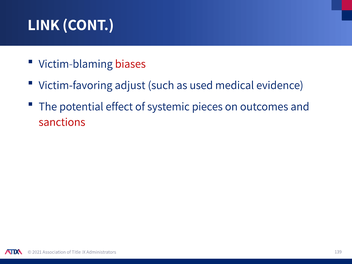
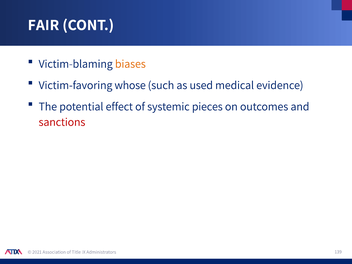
LINK: LINK -> FAIR
biases colour: red -> orange
adjust: adjust -> whose
